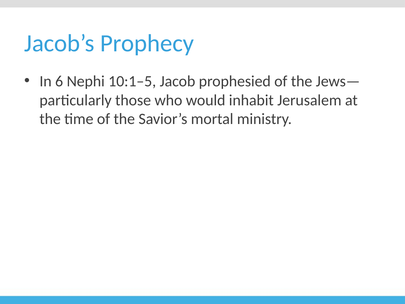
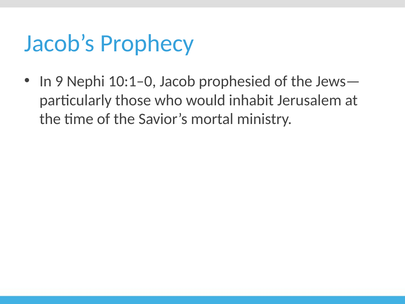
6: 6 -> 9
10:1–5: 10:1–5 -> 10:1–0
